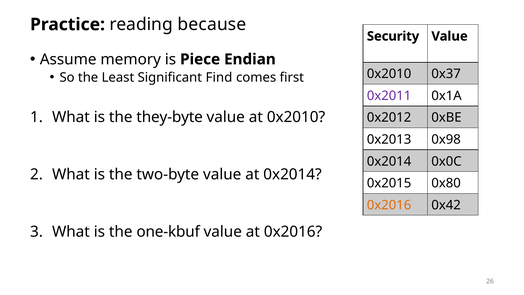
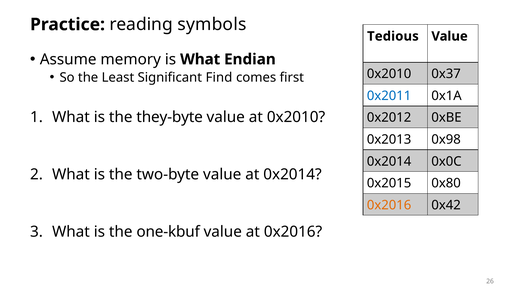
because: because -> symbols
Security: Security -> Tedious
is Piece: Piece -> What
0x2011 colour: purple -> blue
